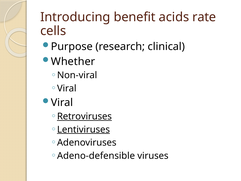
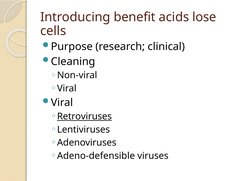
rate: rate -> lose
Whether: Whether -> Cleaning
Lentiviruses underline: present -> none
